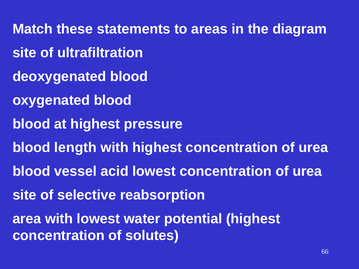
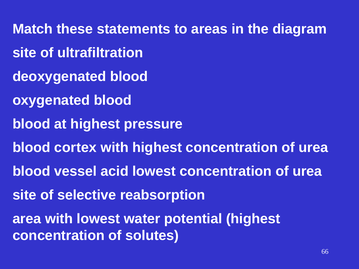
length: length -> cortex
